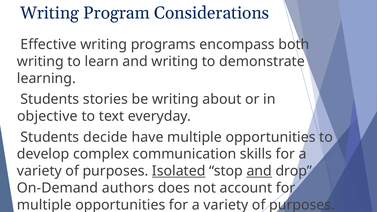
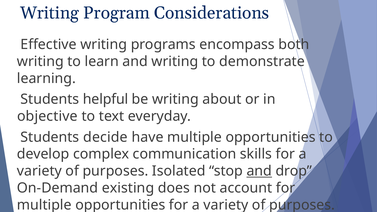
stories: stories -> helpful
Isolated underline: present -> none
authors: authors -> existing
